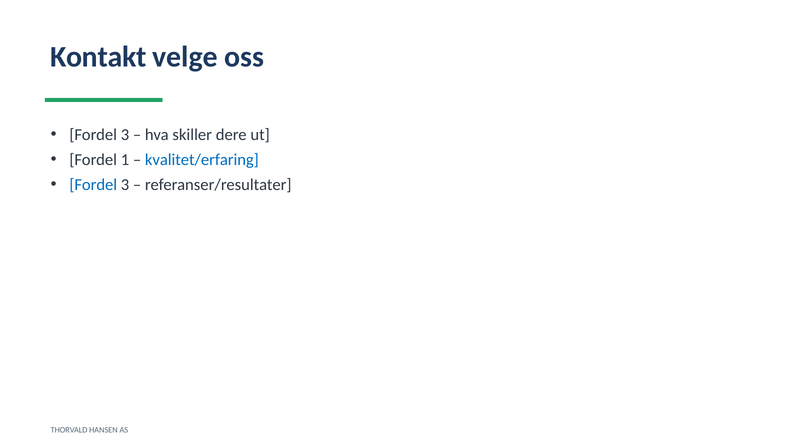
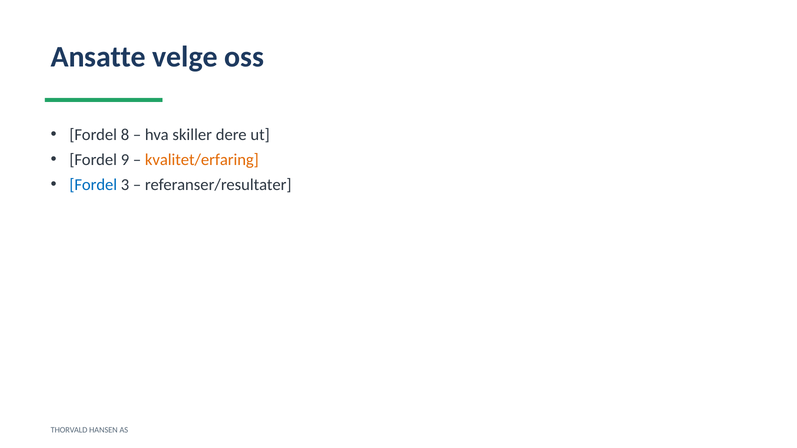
Kontakt: Kontakt -> Ansatte
3 at (125, 135): 3 -> 8
1: 1 -> 9
kvalitet/erfaring colour: blue -> orange
